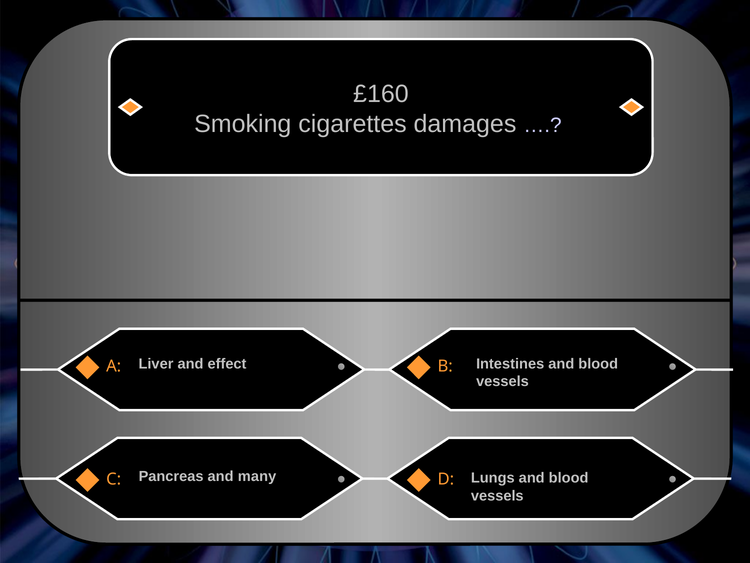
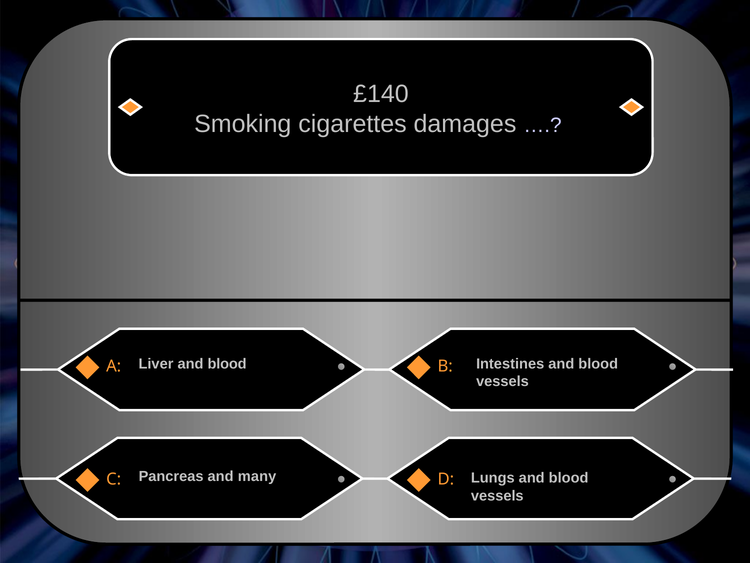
£160: £160 -> £140
Liver and effect: effect -> blood
